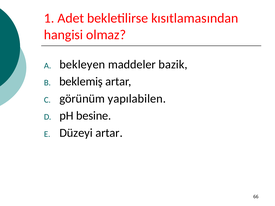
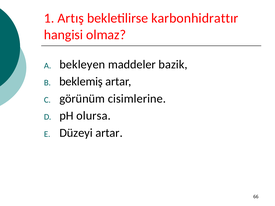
Adet: Adet -> Artış
kısıtlamasından: kısıtlamasından -> karbonhidrattır
yapılabilen: yapılabilen -> cisimlerine
besine: besine -> olursa
